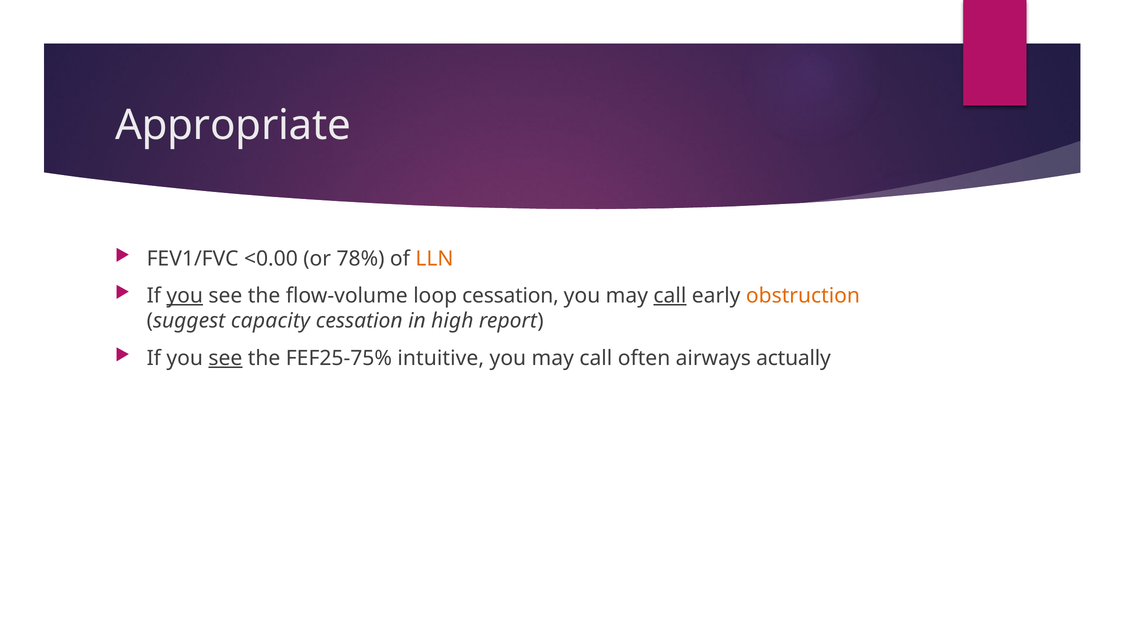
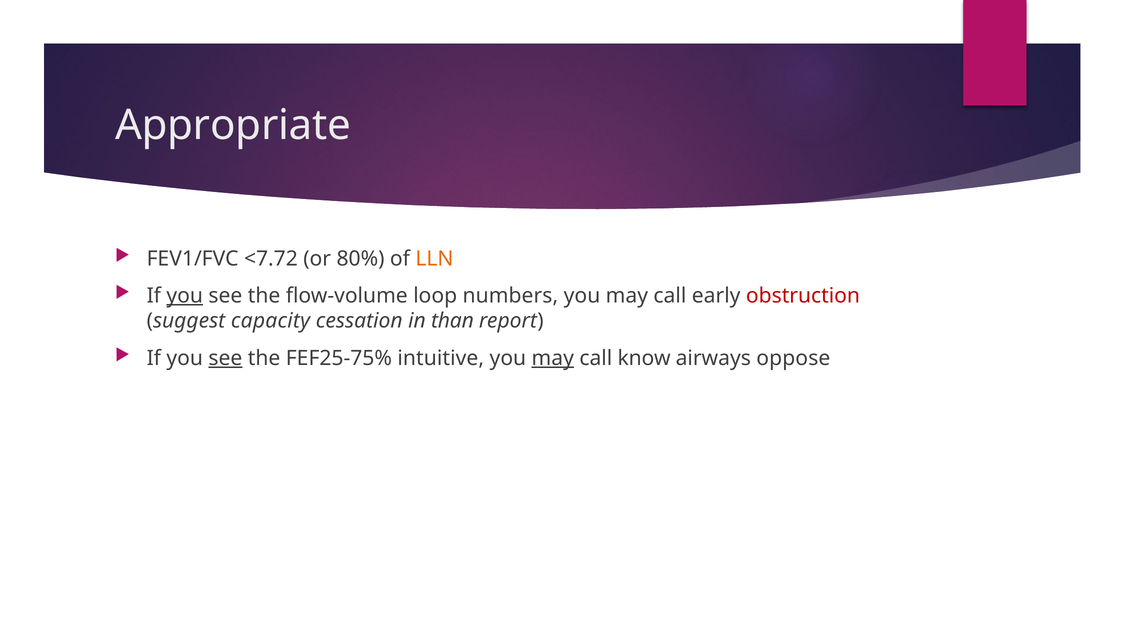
<0.00: <0.00 -> <7.72
78%: 78% -> 80%
loop cessation: cessation -> numbers
call at (670, 296) underline: present -> none
obstruction colour: orange -> red
high: high -> than
may at (553, 358) underline: none -> present
often: often -> know
actually: actually -> oppose
